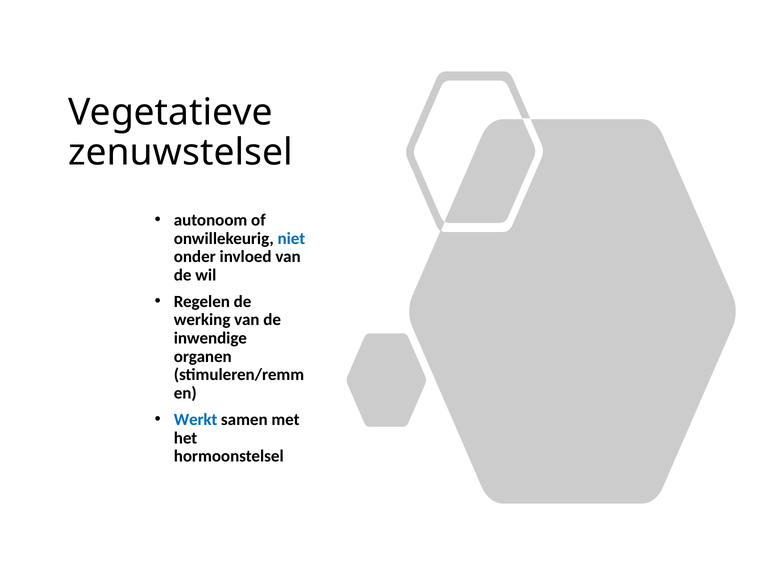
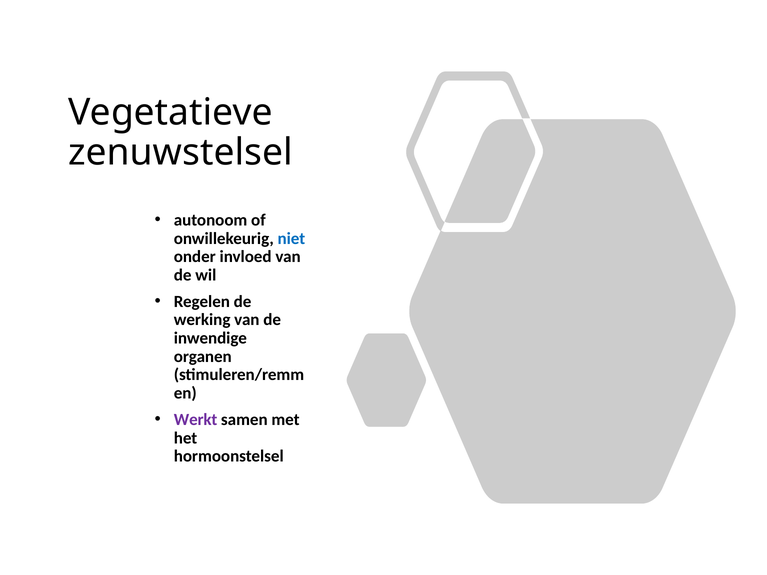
Werkt colour: blue -> purple
